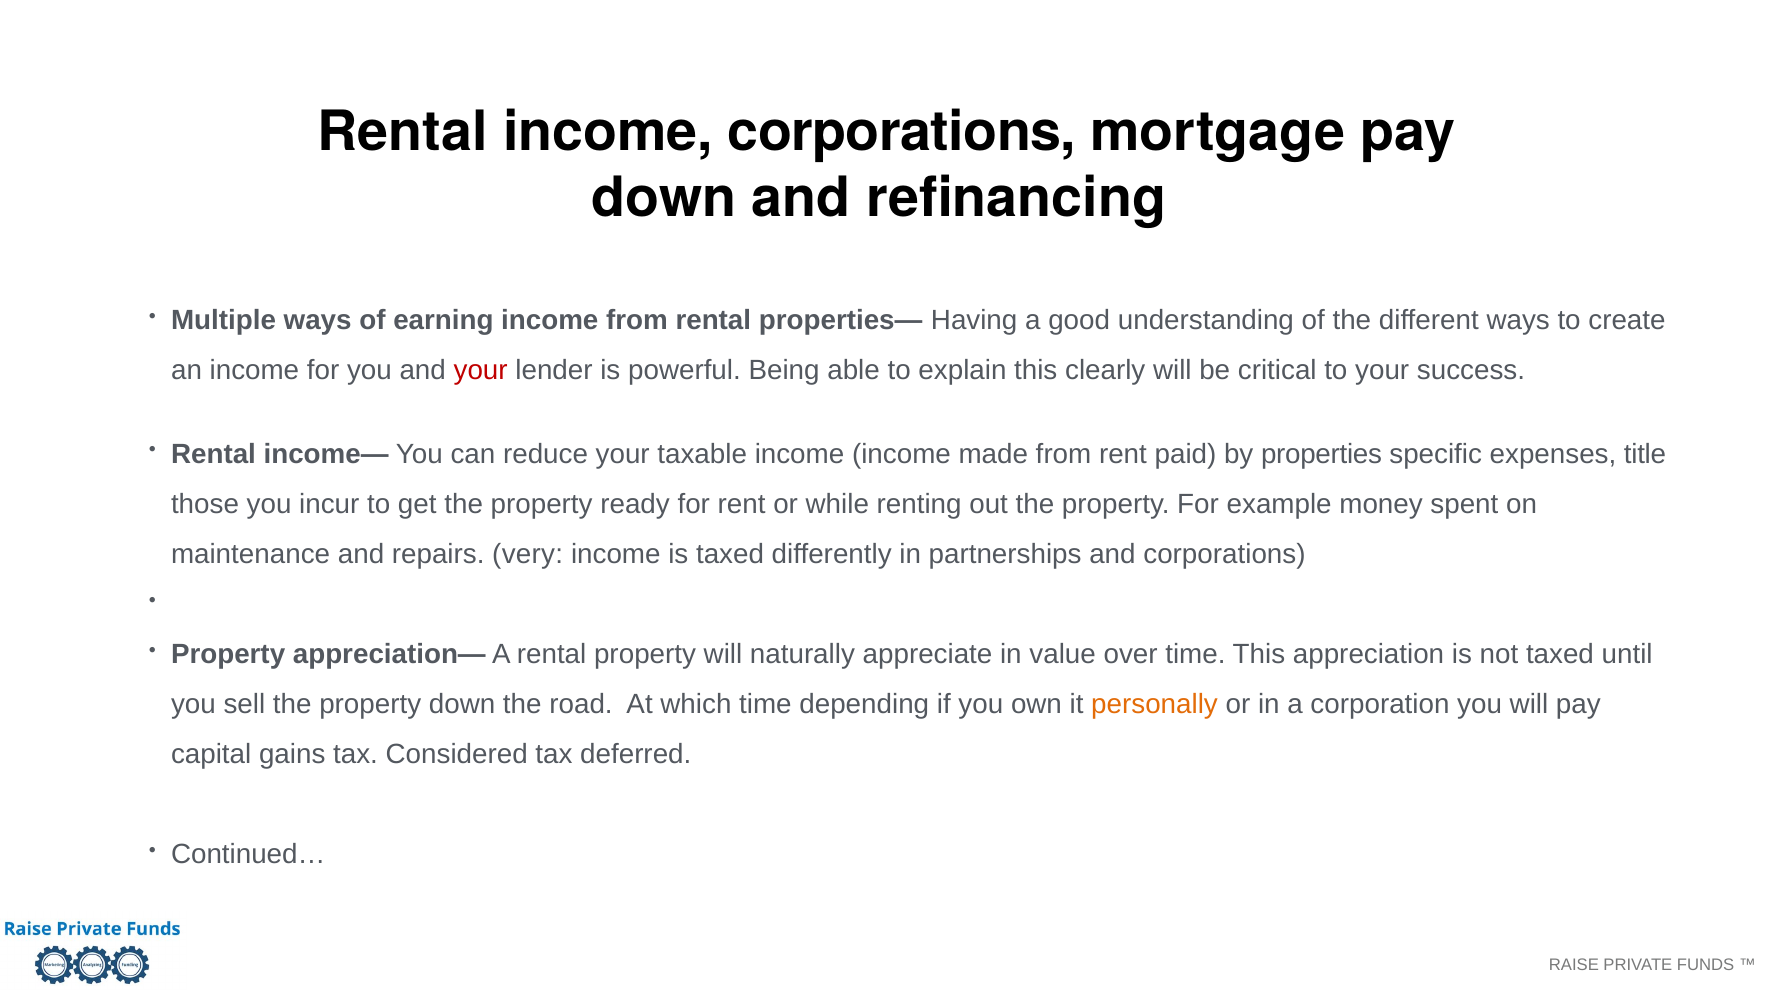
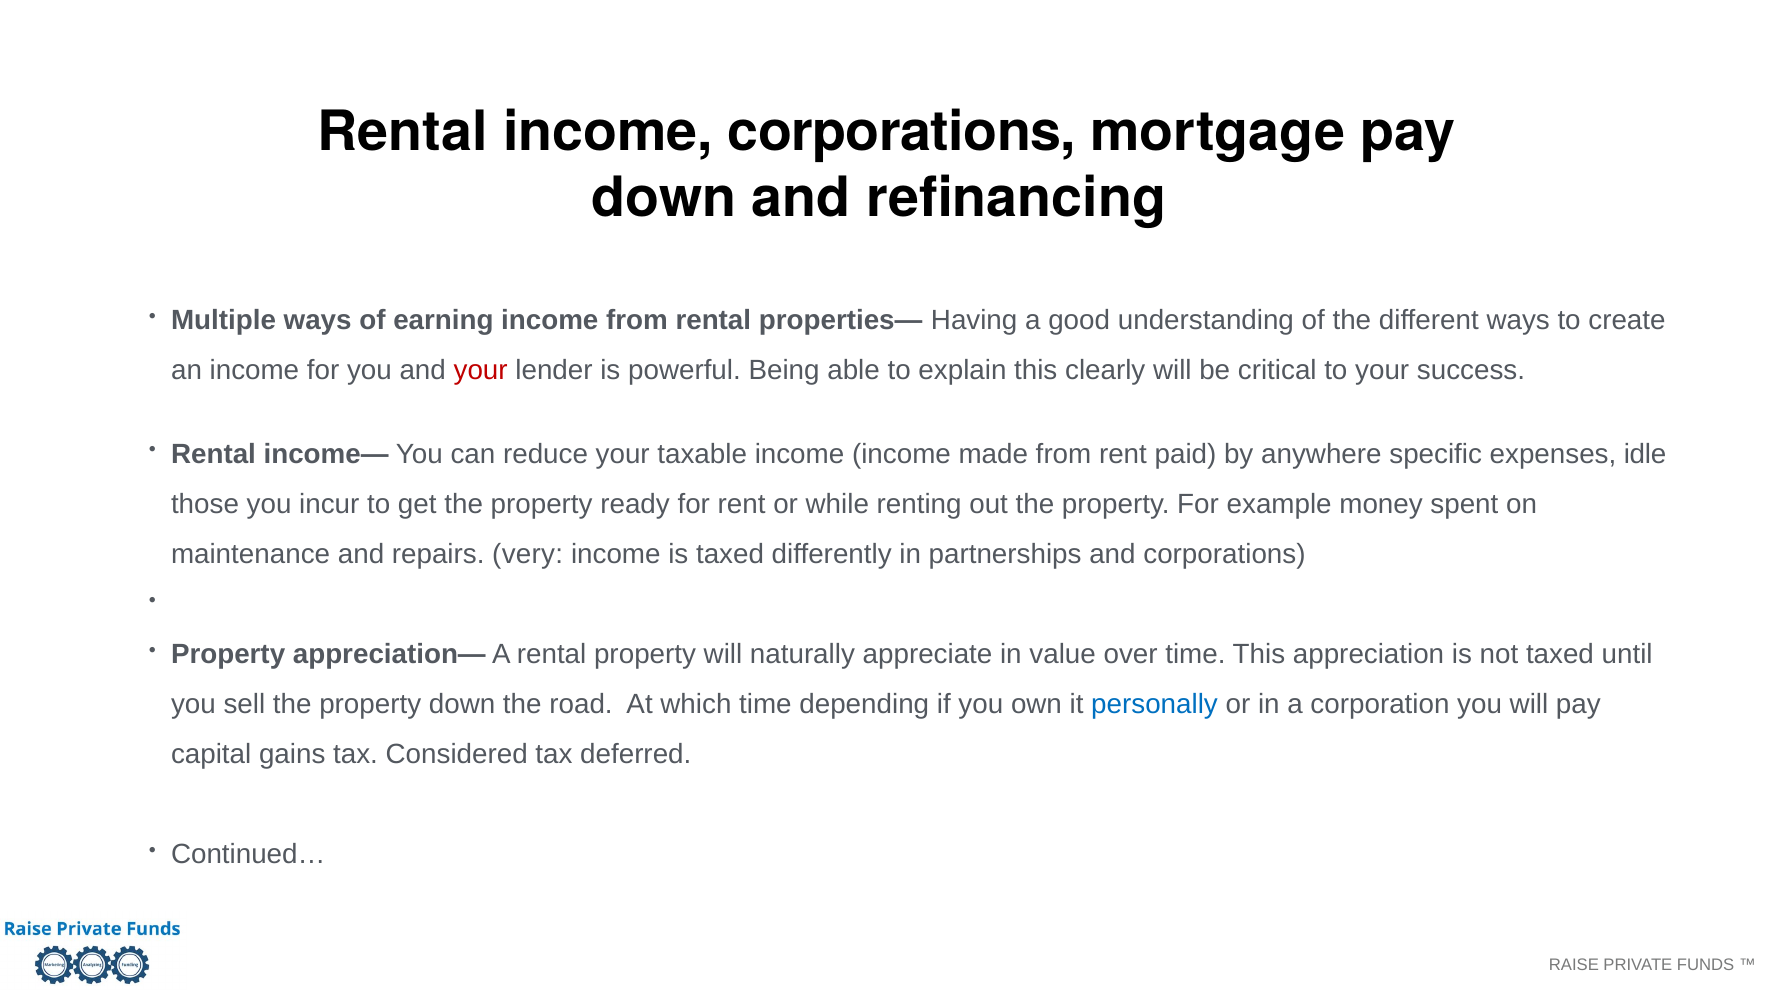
properties: properties -> anywhere
title: title -> idle
personally colour: orange -> blue
